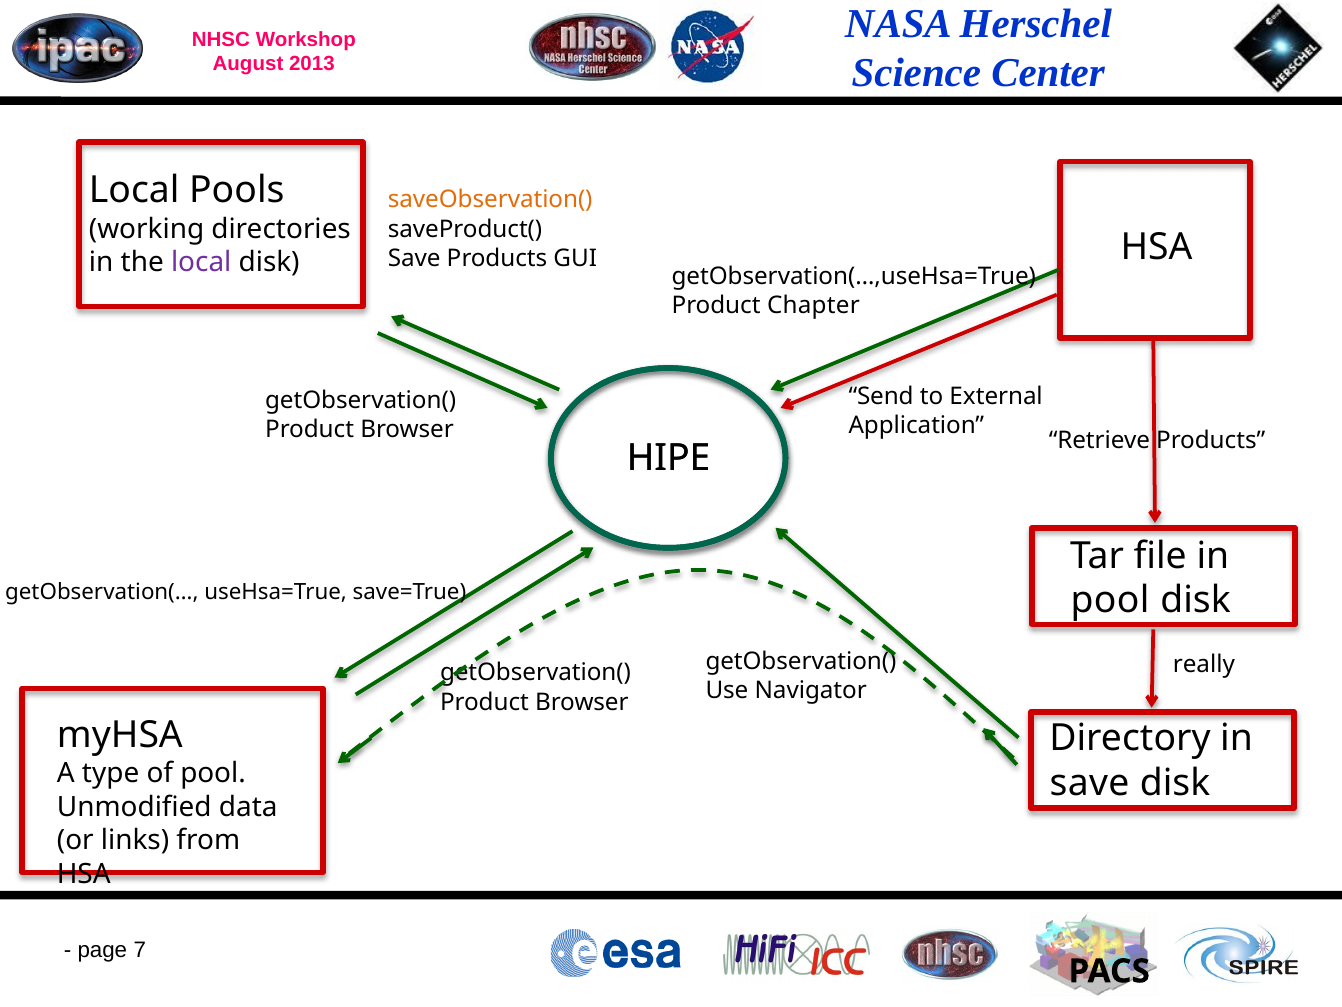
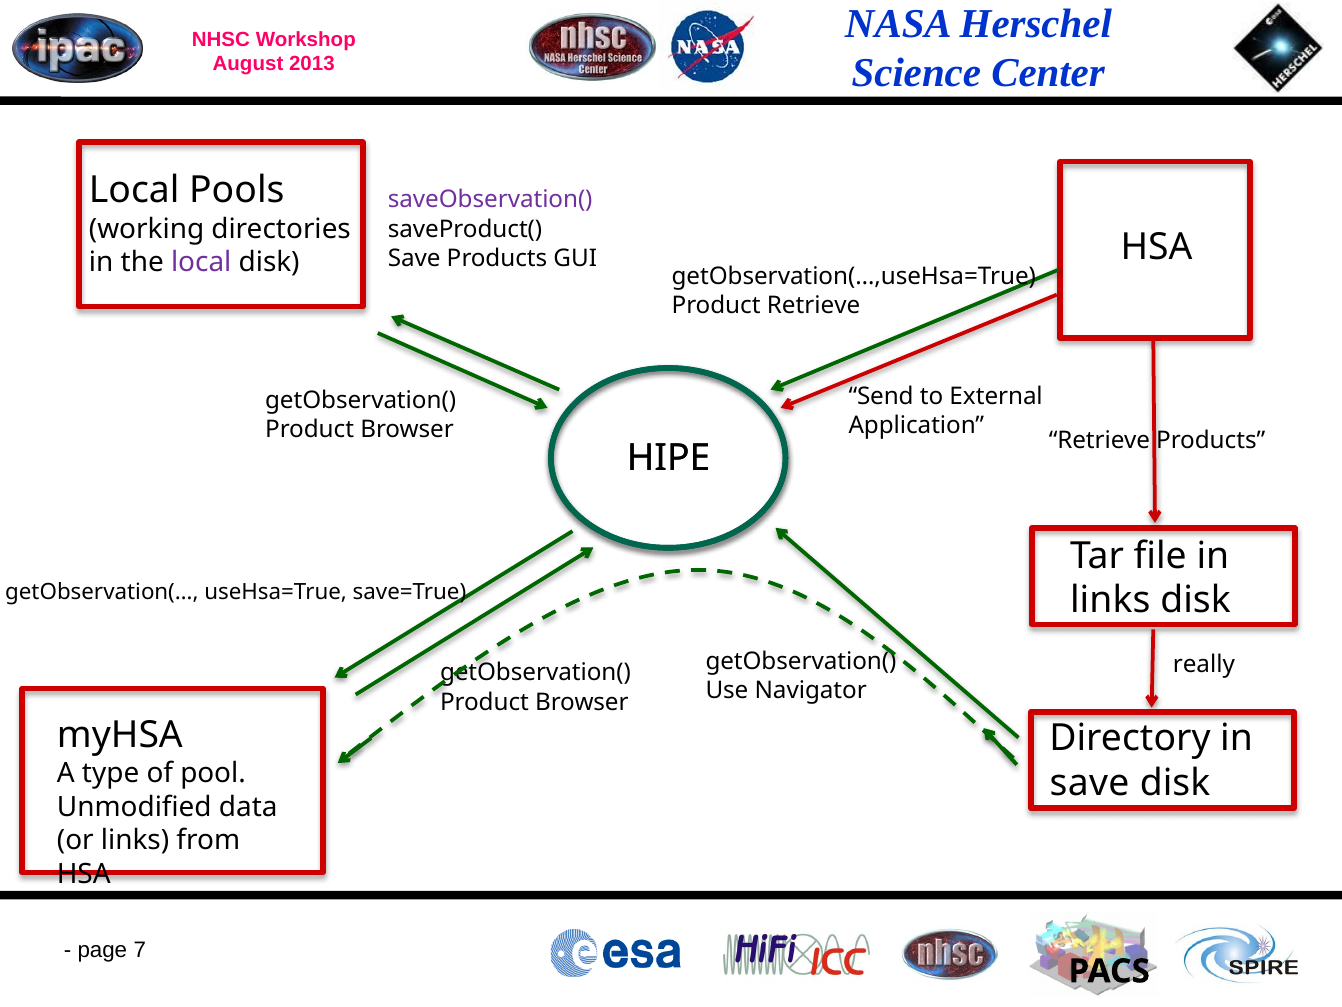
saveObservation( colour: orange -> purple
Product Chapter: Chapter -> Retrieve
pool at (1110, 600): pool -> links
